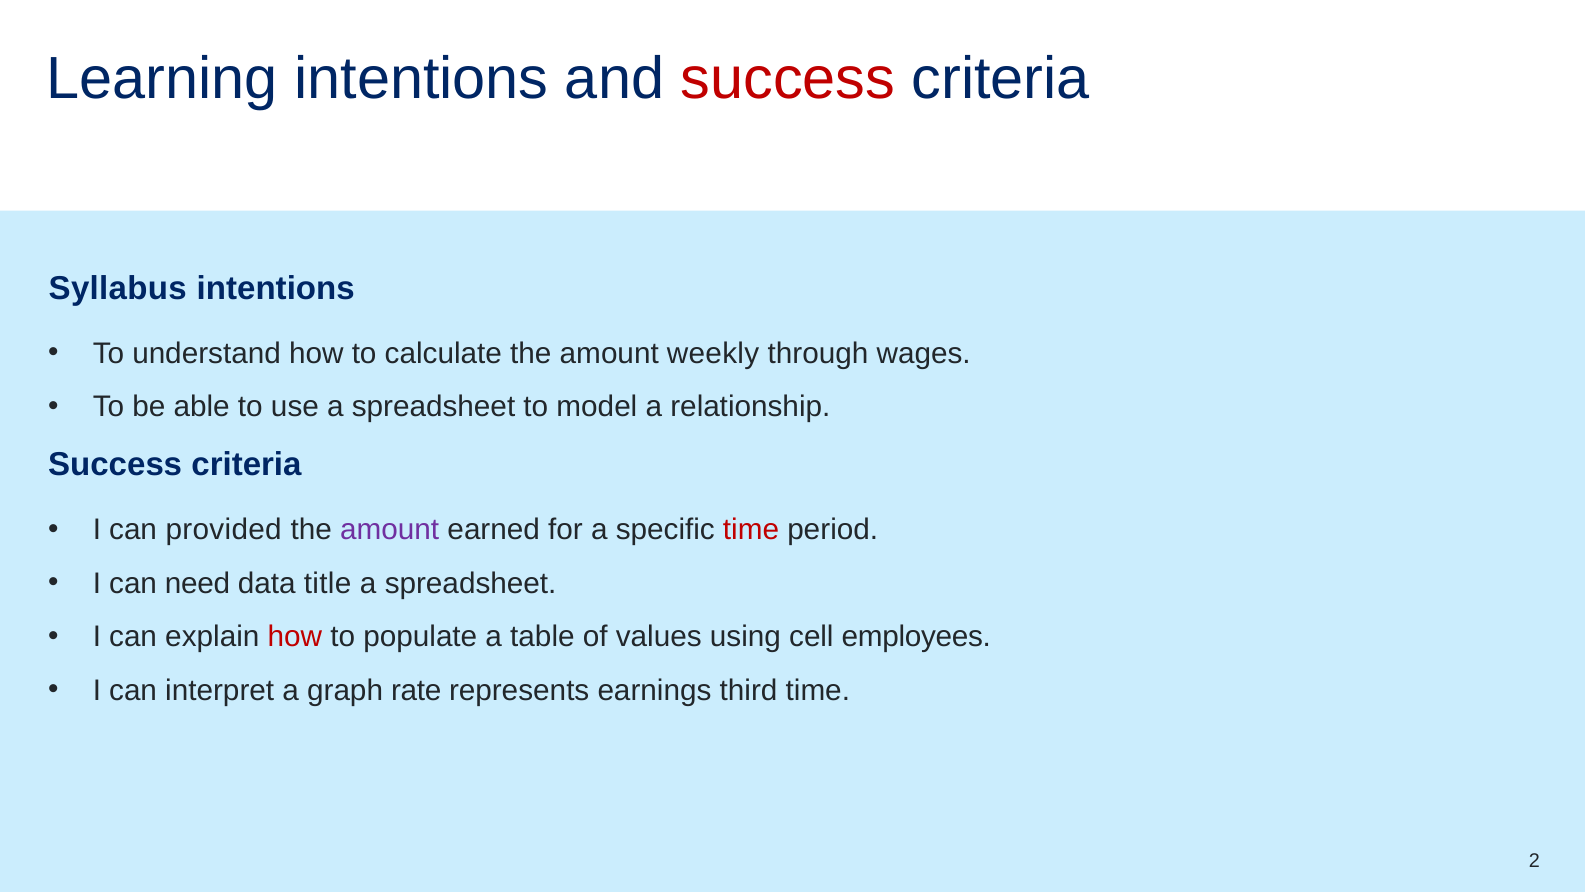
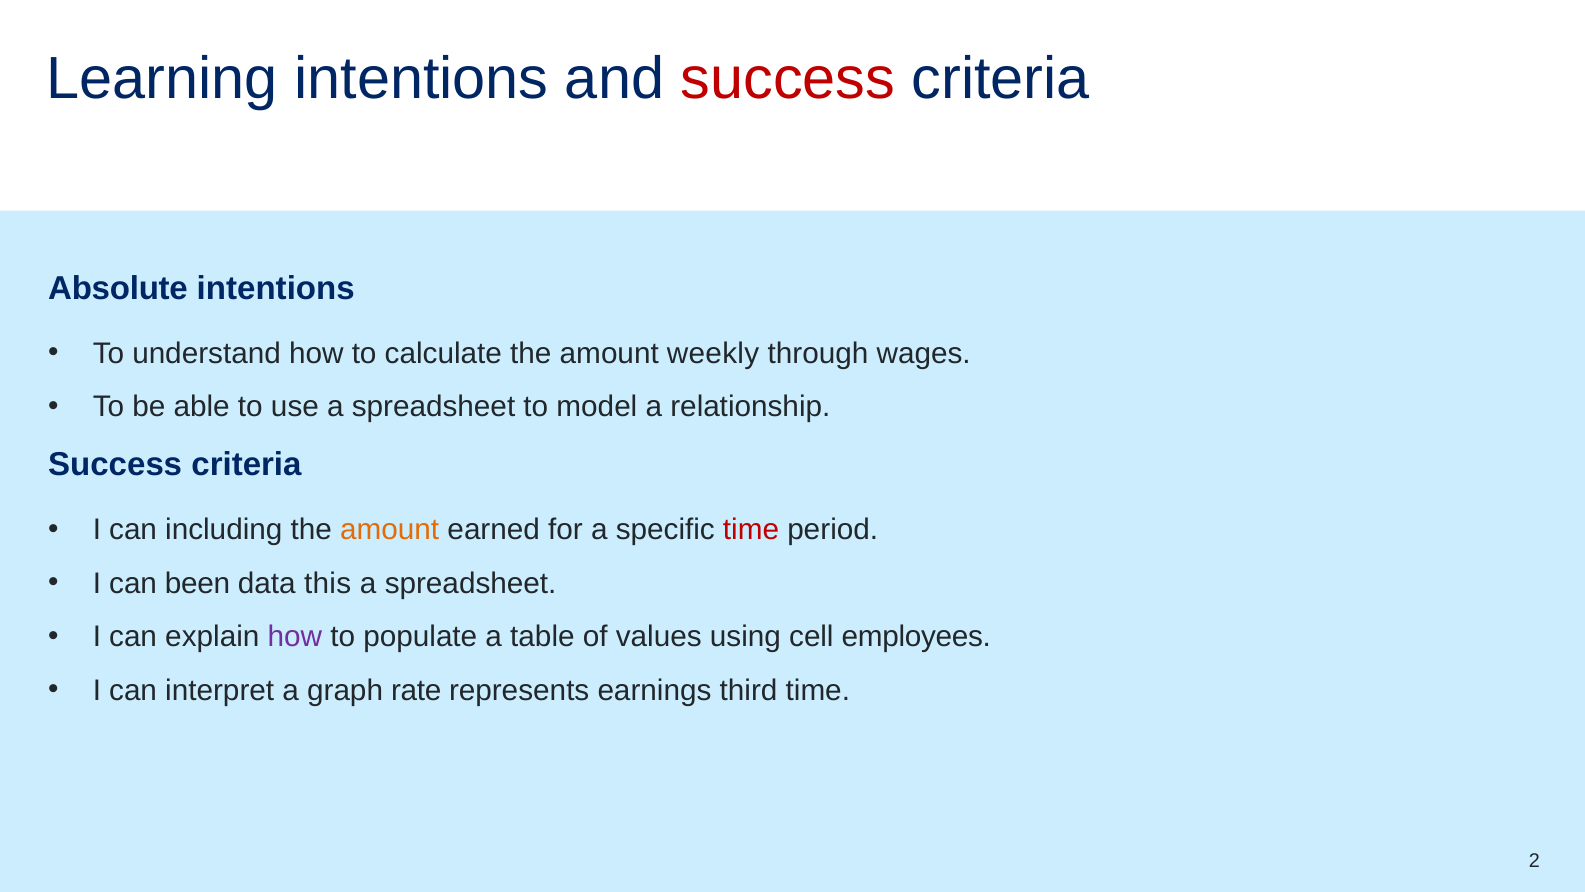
Syllabus: Syllabus -> Absolute
provided: provided -> including
amount at (390, 530) colour: purple -> orange
need: need -> been
title: title -> this
how at (295, 637) colour: red -> purple
